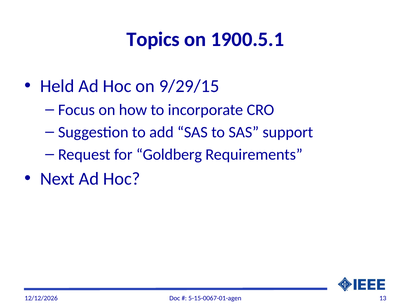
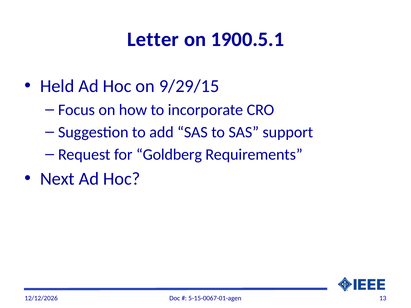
Topics: Topics -> Letter
